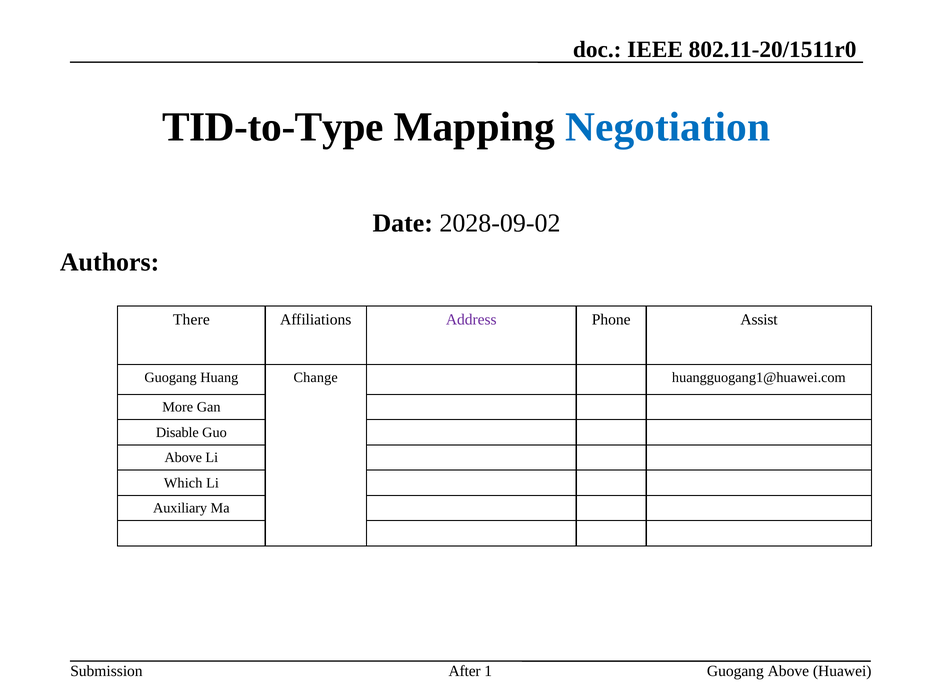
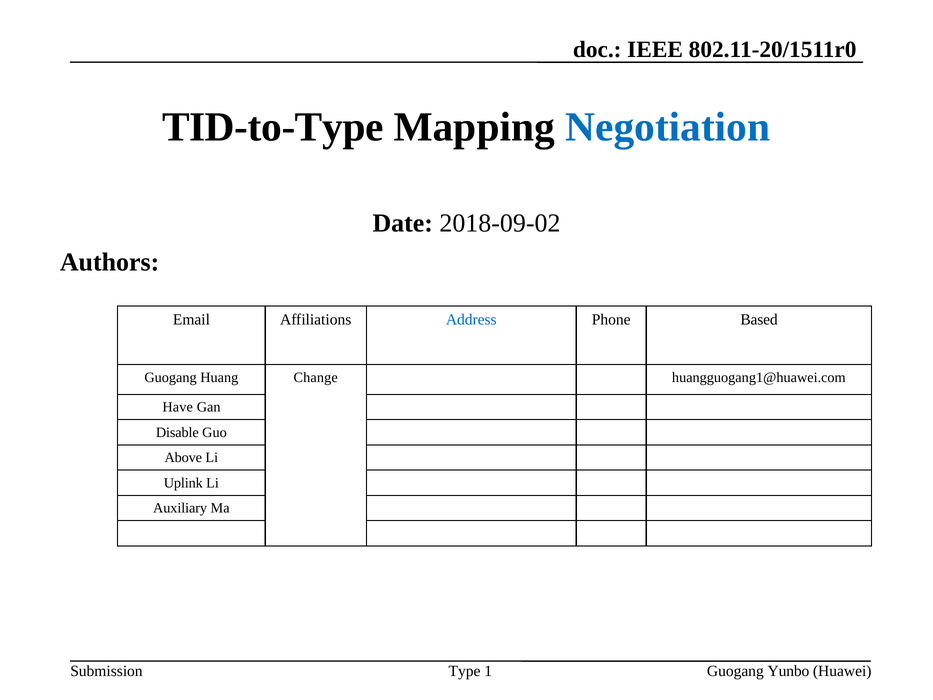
2028-09-02: 2028-09-02 -> 2018-09-02
There: There -> Email
Address colour: purple -> blue
Assist: Assist -> Based
More: More -> Have
Which: Which -> Uplink
After: After -> Type
Guogang Above: Above -> Yunbo
